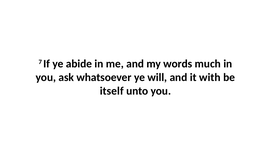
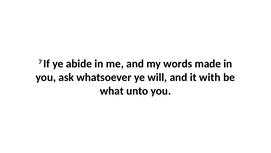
much: much -> made
itself: itself -> what
